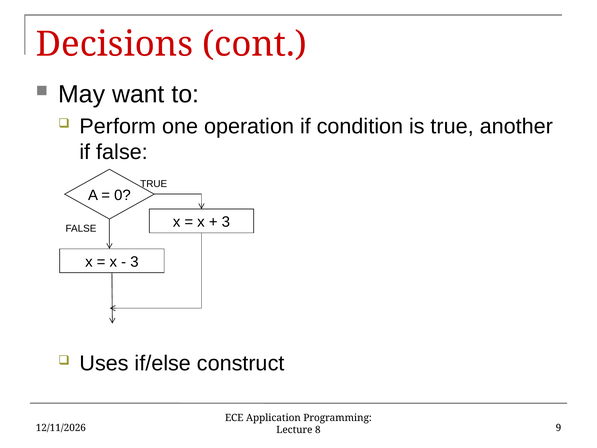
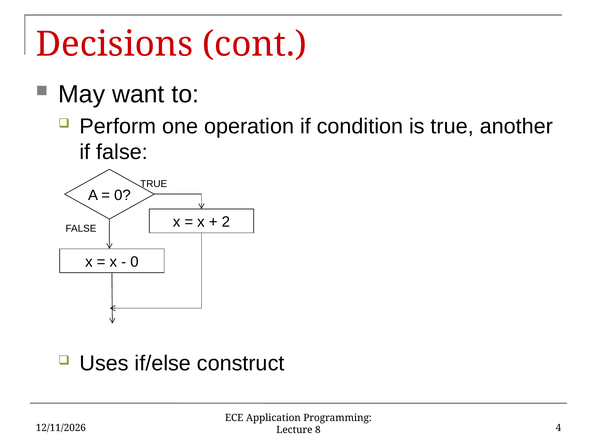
3 at (226, 222): 3 -> 2
3 at (134, 262): 3 -> 0
9: 9 -> 4
